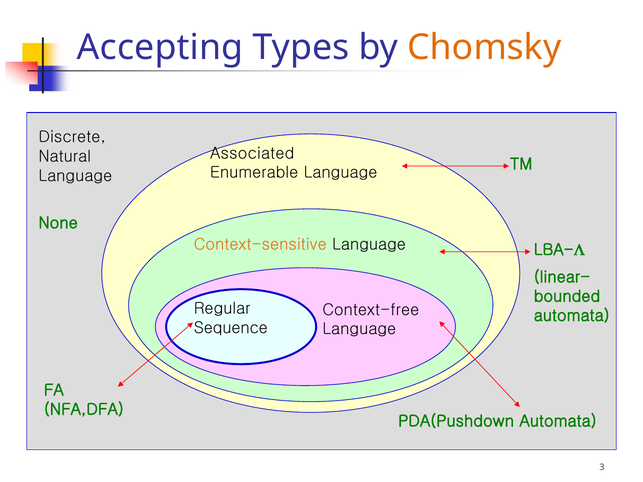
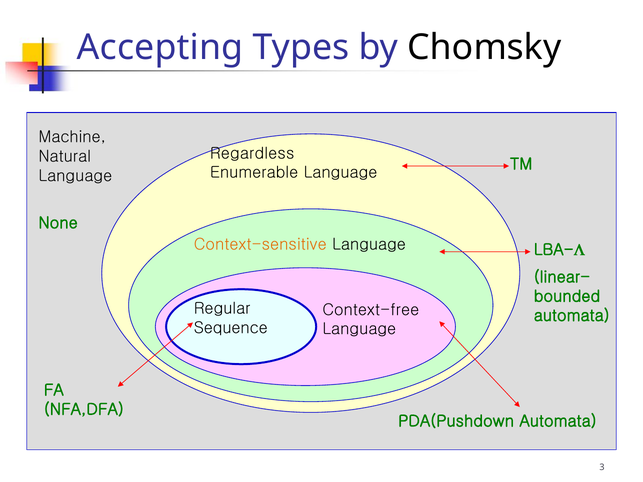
Chomsky colour: orange -> black
Discrete: Discrete -> Machine
Associated: Associated -> Regardless
